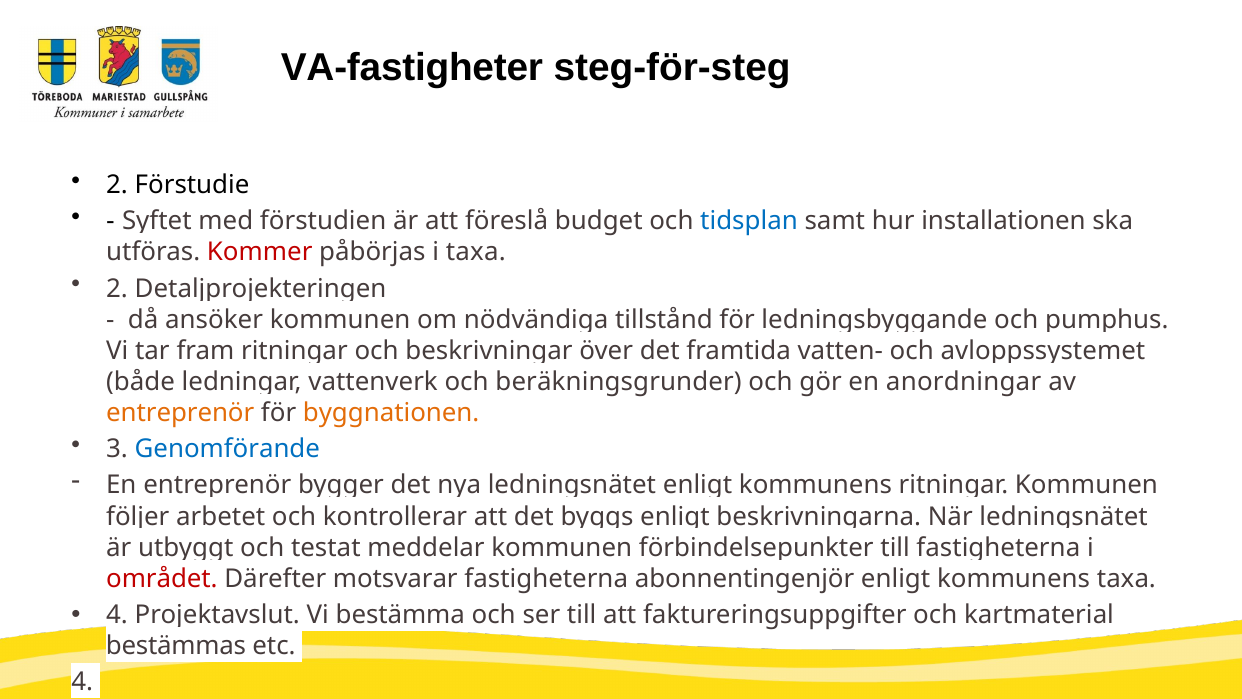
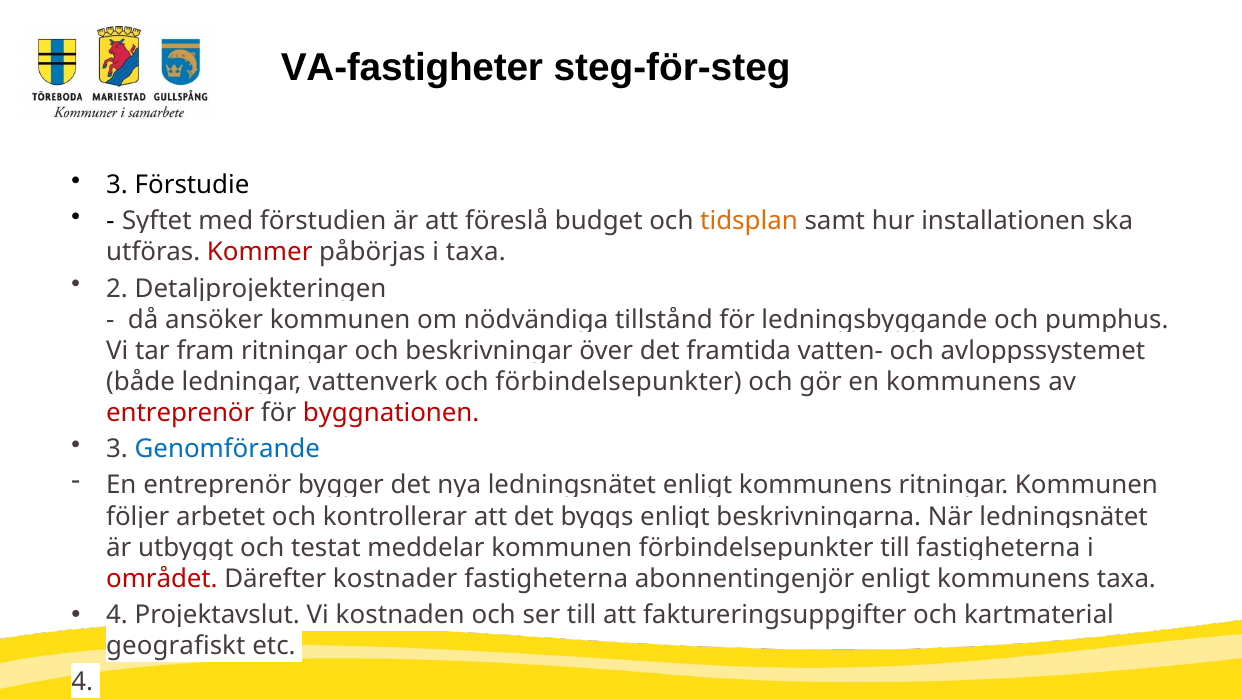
2 at (117, 185): 2 -> 3
tidsplan colour: blue -> orange
beräkningsgrunder at (619, 382): beräkningsgrunder -> förbindelsepunkter
en anordningar: anordningar -> kommunens
entreprenör at (180, 413) colour: orange -> red
byggnationen colour: orange -> red
motsvarar: motsvarar -> kostnader
bestämma: bestämma -> kostnaden
bestämmas: bestämmas -> geografiskt
